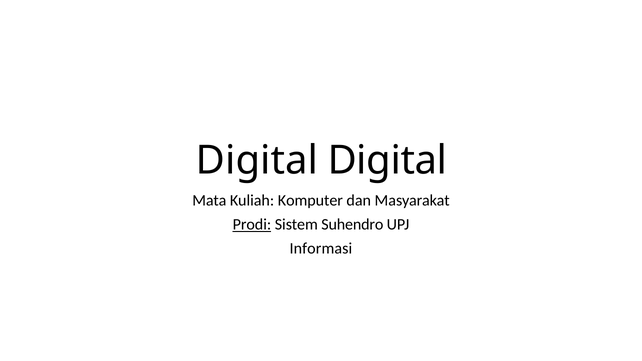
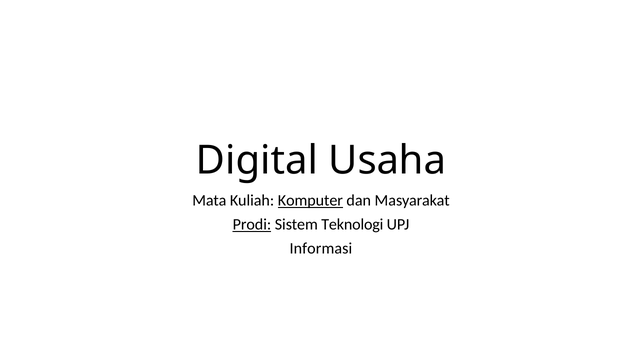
Digital Digital: Digital -> Usaha
Komputer underline: none -> present
Suhendro: Suhendro -> Teknologi
